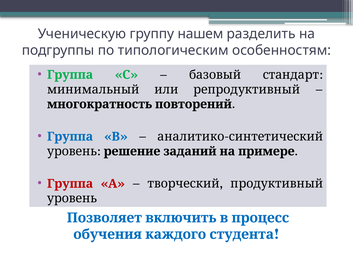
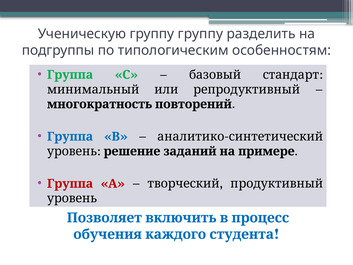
группу нашем: нашем -> группу
